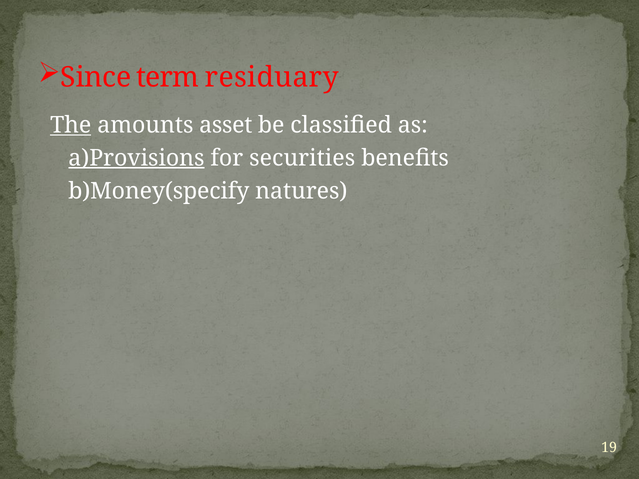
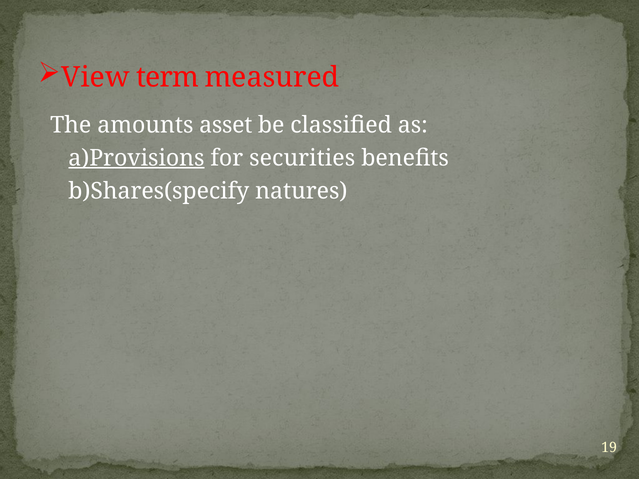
Since: Since -> View
residuary: residuary -> measured
The underline: present -> none
b)Money(specify: b)Money(specify -> b)Shares(specify
